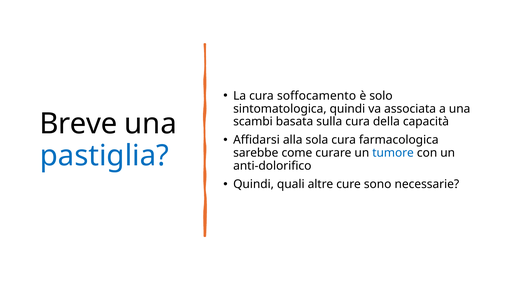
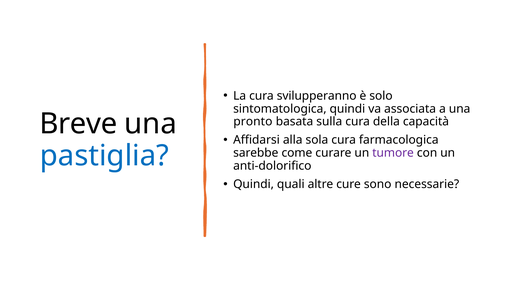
soffocamento: soffocamento -> svilupperanno
scambi: scambi -> pronto
tumore colour: blue -> purple
